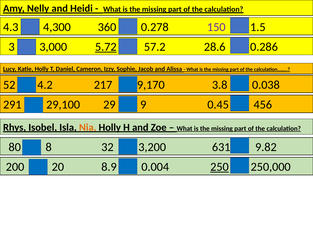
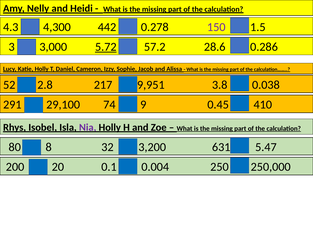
360: 360 -> 442
4.2: 4.2 -> 2.8
9,170: 9,170 -> 9,951
29: 29 -> 74
456: 456 -> 410
Nia colour: orange -> purple
9.82: 9.82 -> 5.47
8.9: 8.9 -> 0.1
250 underline: present -> none
